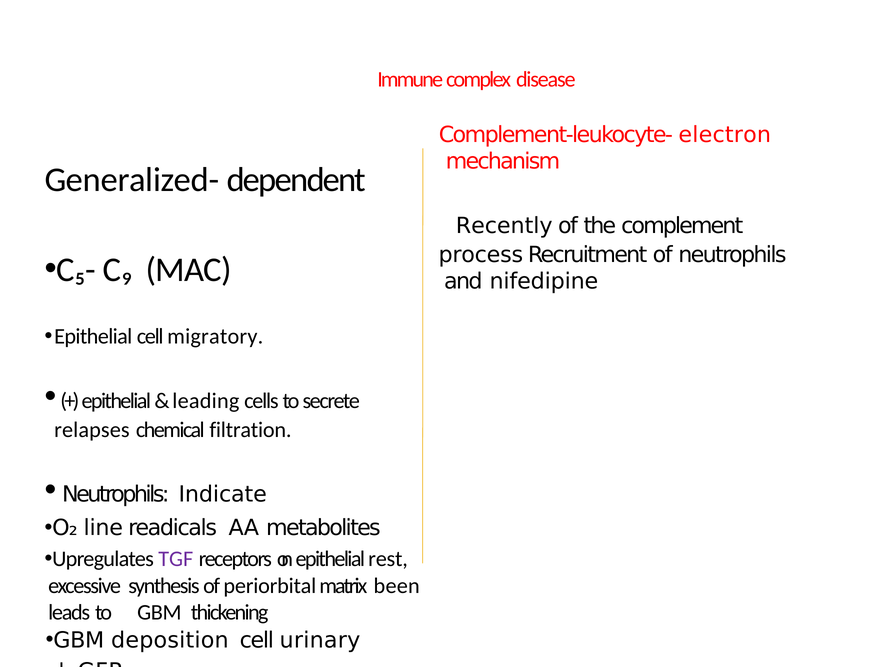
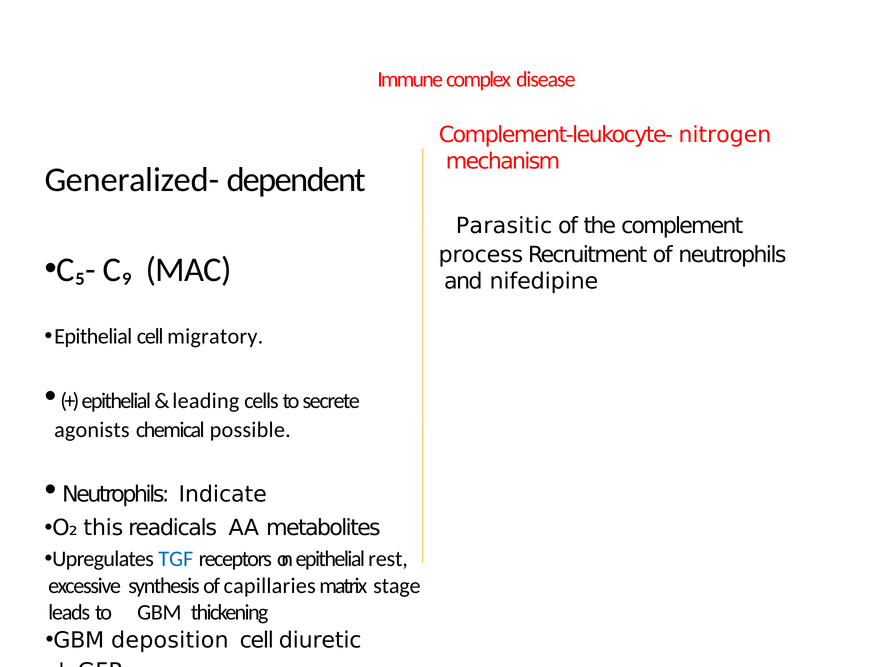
electron: electron -> nitrogen
Recently: Recently -> Parasitic
relapses: relapses -> agonists
filtration: filtration -> possible
line: line -> this
TGF colour: purple -> blue
periorbital: periorbital -> capillaries
been: been -> stage
urinary: urinary -> diuretic
